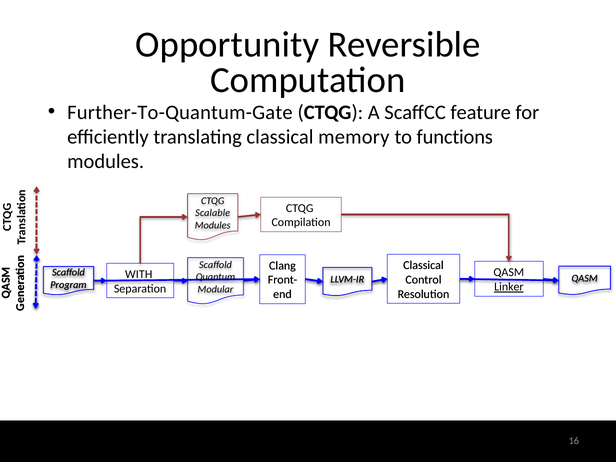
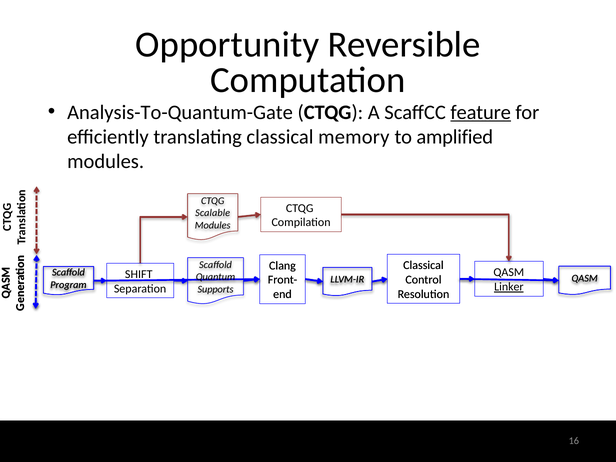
Further-To-Quantum-Gate: Further-To-Quantum-Gate -> Analysis-To-Quantum-Gate
feature underline: none -> present
functions: functions -> amplified
WITH: WITH -> SHIFT
Modular: Modular -> Supports
